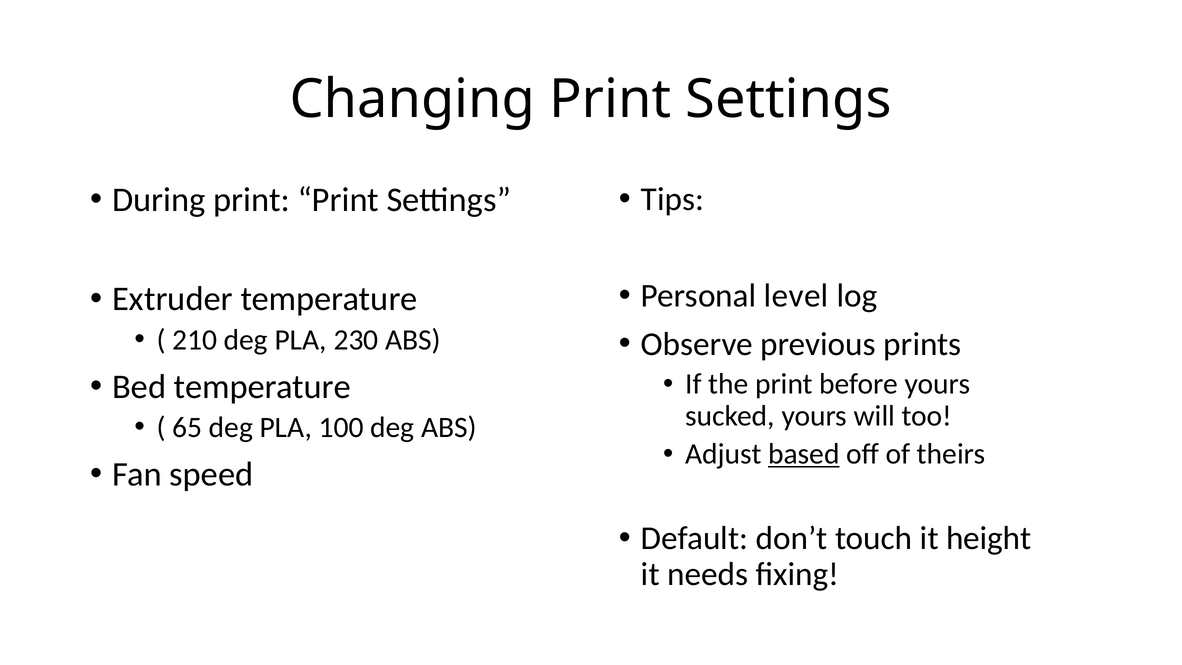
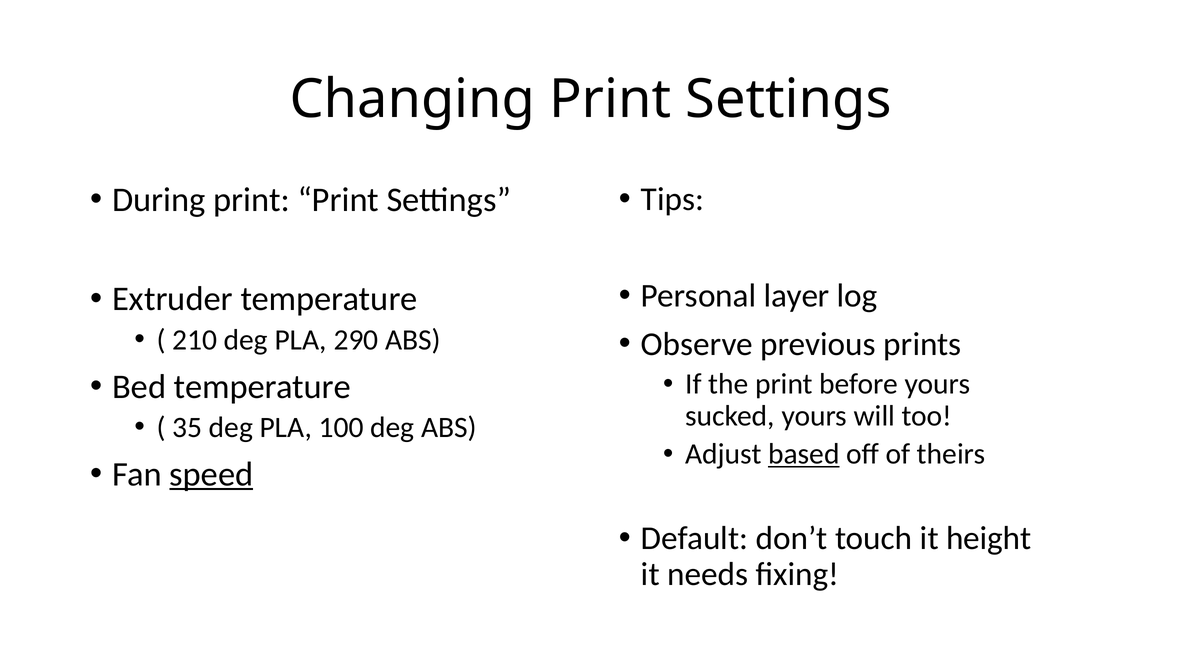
level: level -> layer
230: 230 -> 290
65: 65 -> 35
speed underline: none -> present
